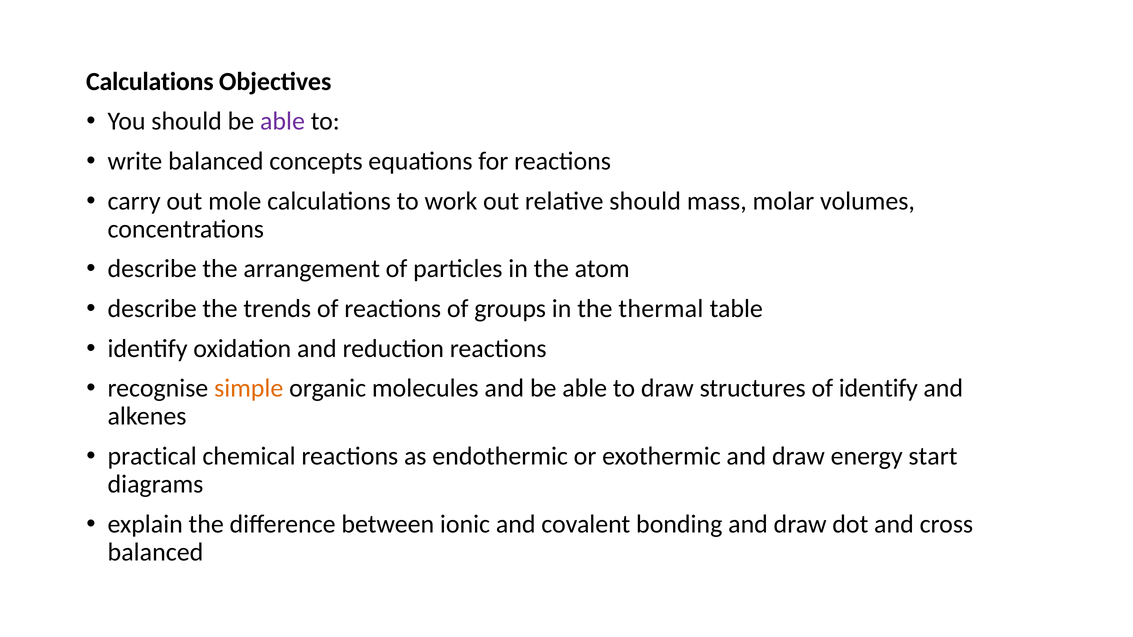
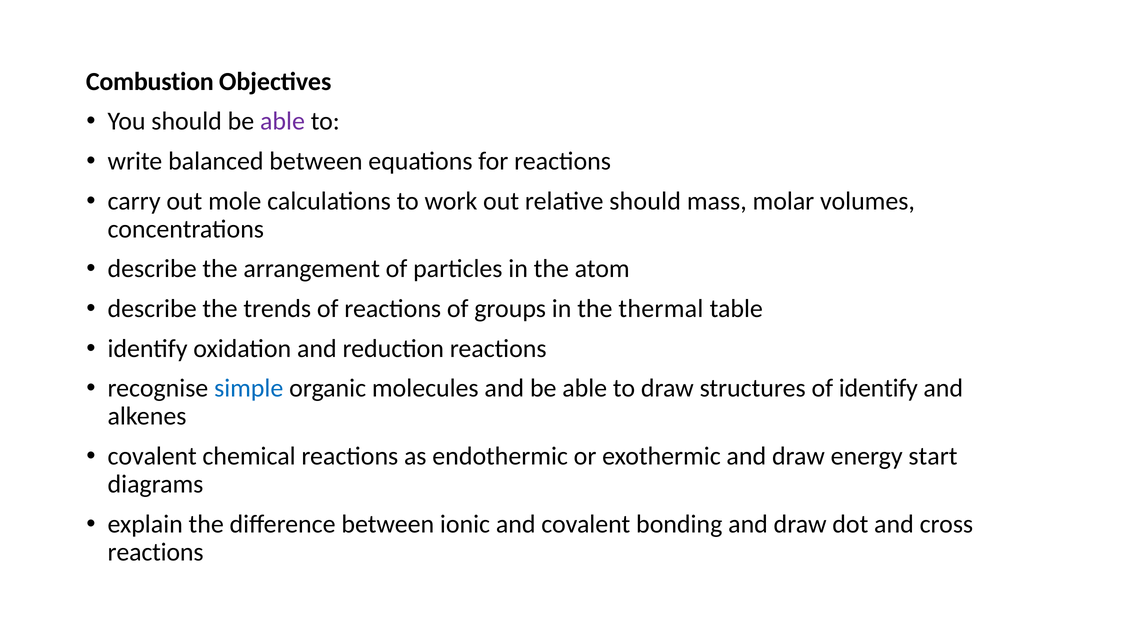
Calculations at (150, 82): Calculations -> Combustion
balanced concepts: concepts -> between
simple colour: orange -> blue
practical at (152, 456): practical -> covalent
balanced at (155, 552): balanced -> reactions
